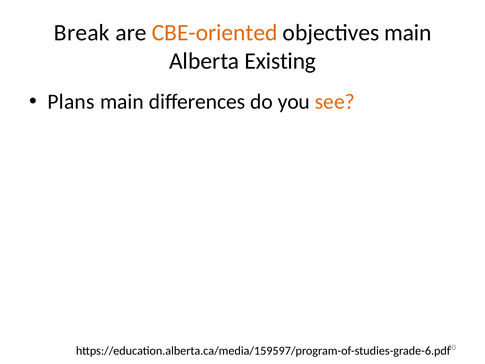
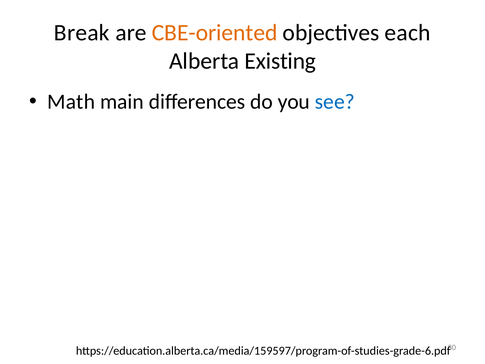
objectives main: main -> each
Plans: Plans -> Math
see colour: orange -> blue
